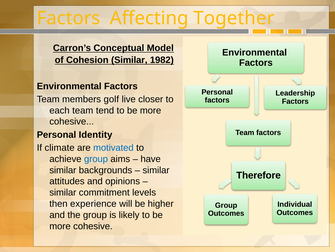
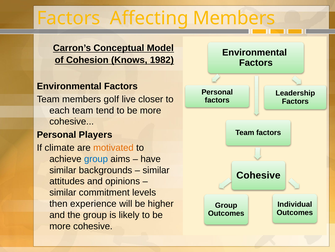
Affecting Together: Together -> Members
Cohesion Similar: Similar -> Knows
Identity: Identity -> Players
motivated colour: blue -> orange
Therefore at (258, 175): Therefore -> Cohesive
